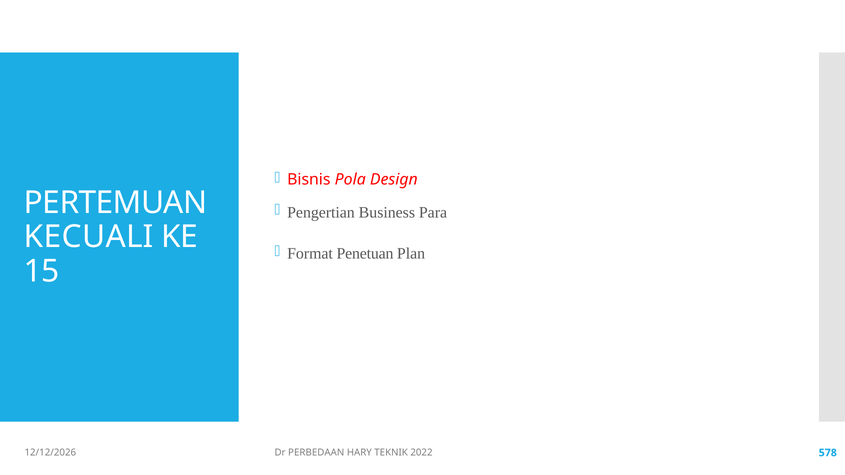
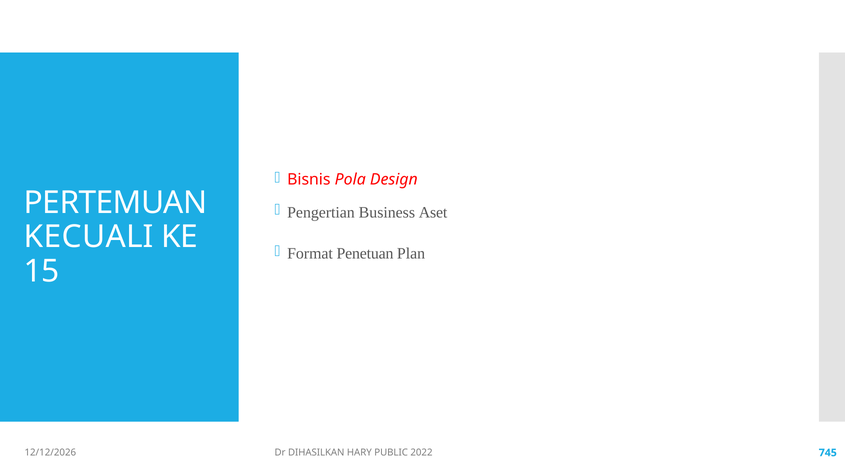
Para: Para -> Aset
PERBEDAAN: PERBEDAAN -> DIHASILKAN
TEKNIK: TEKNIK -> PUBLIC
578: 578 -> 745
